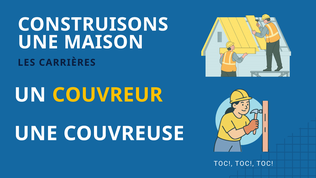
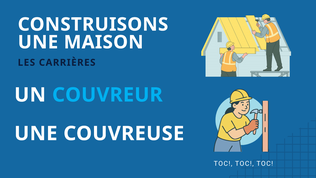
COUVREUR colour: yellow -> light blue
